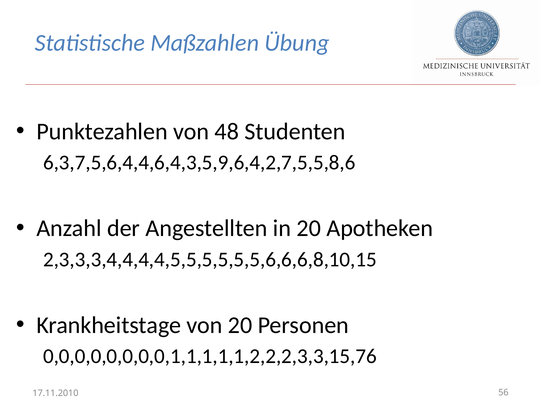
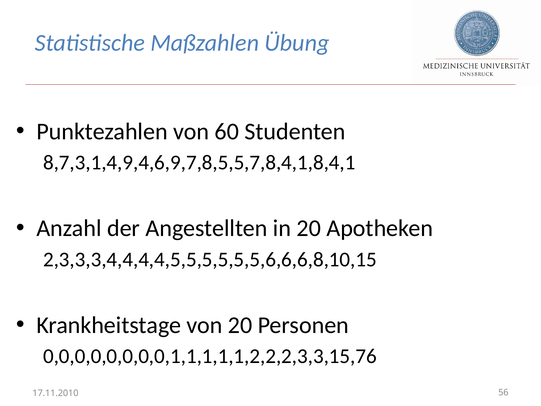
48: 48 -> 60
6,3,7,5,6,4,4,6,4,3,5,9,6,4,2,7,5,5,8,6: 6,3,7,5,6,4,4,6,4,3,5,9,6,4,2,7,5,5,8,6 -> 8,7,3,1,4,9,4,6,9,7,8,5,5,7,8,4,1,8,4,1
